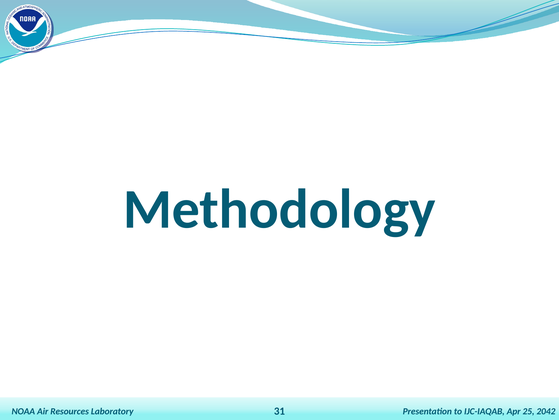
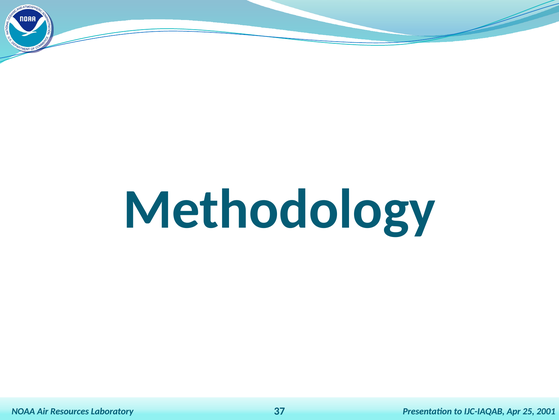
31: 31 -> 37
2042: 2042 -> 2001
